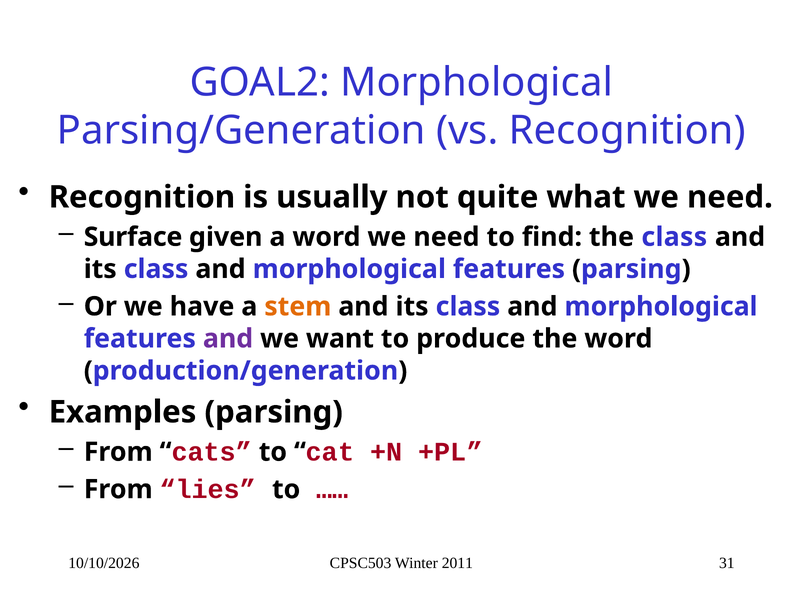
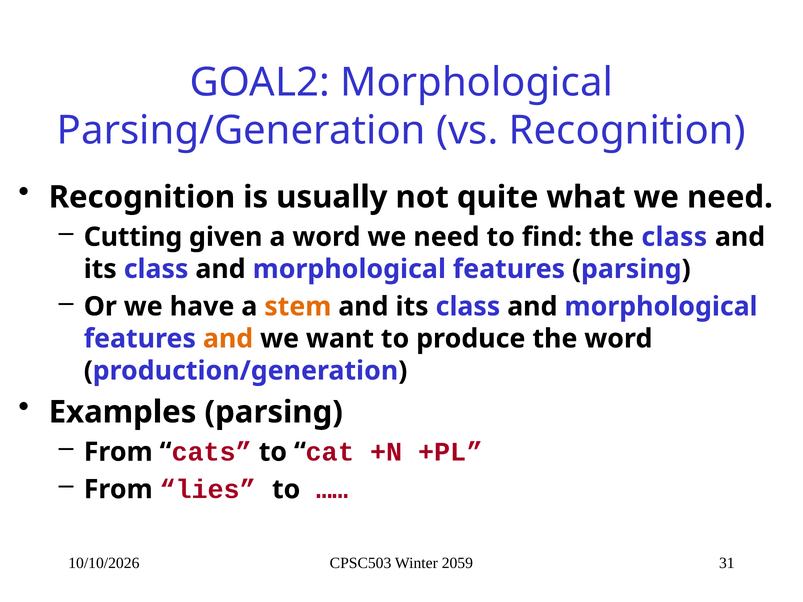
Surface: Surface -> Cutting
and at (228, 339) colour: purple -> orange
2011: 2011 -> 2059
